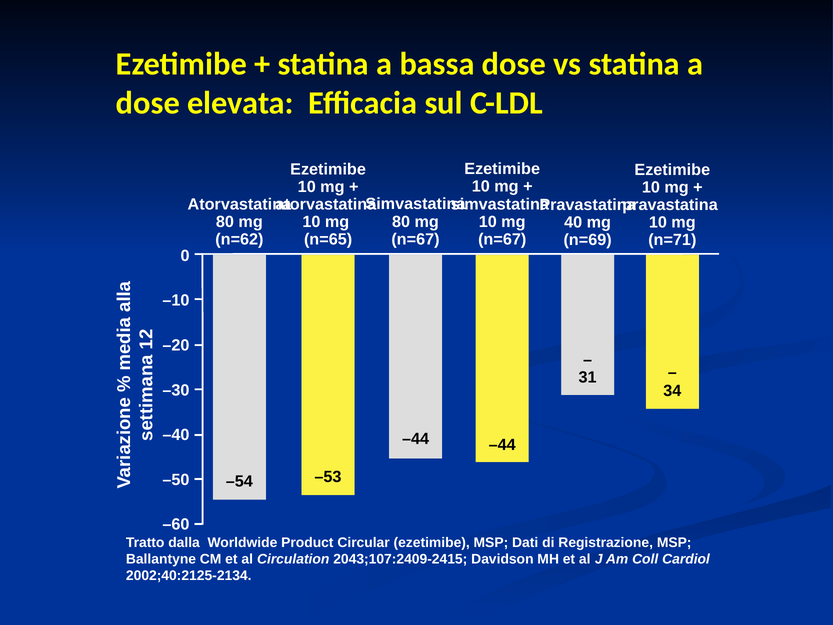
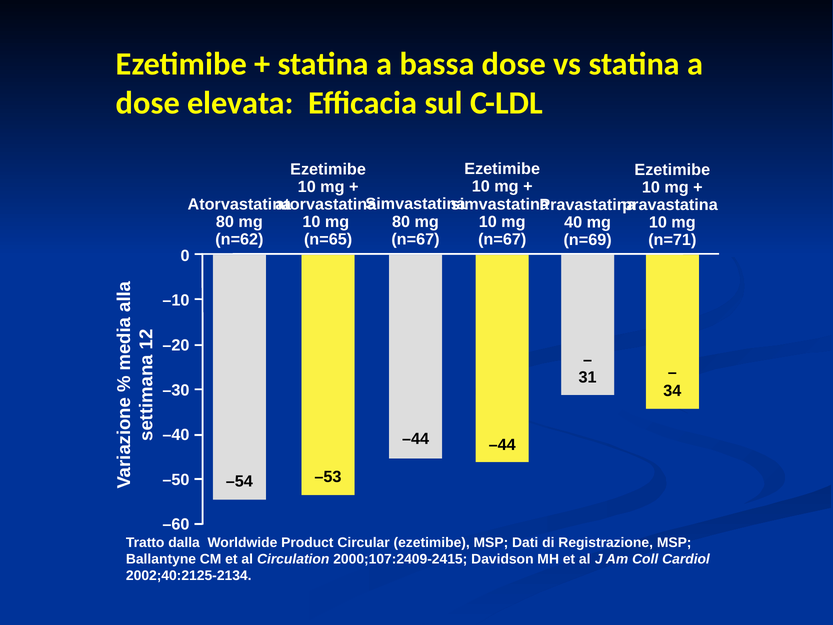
2043;107:2409-2415: 2043;107:2409-2415 -> 2000;107:2409-2415
